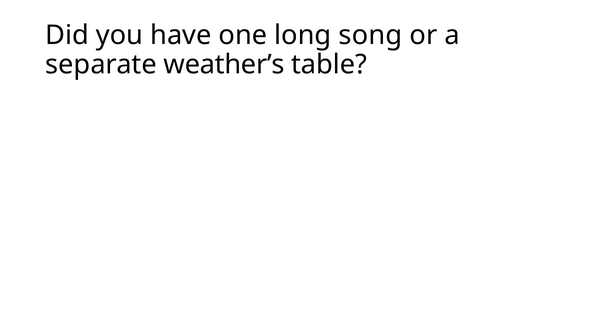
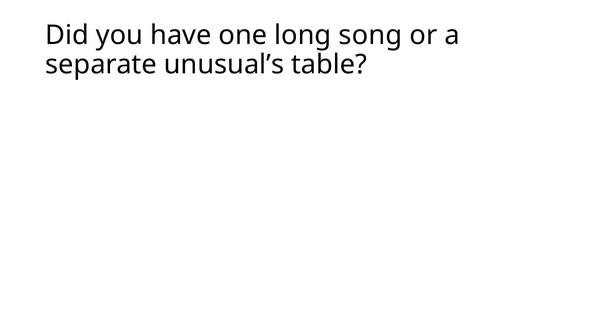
weather’s: weather’s -> unusual’s
